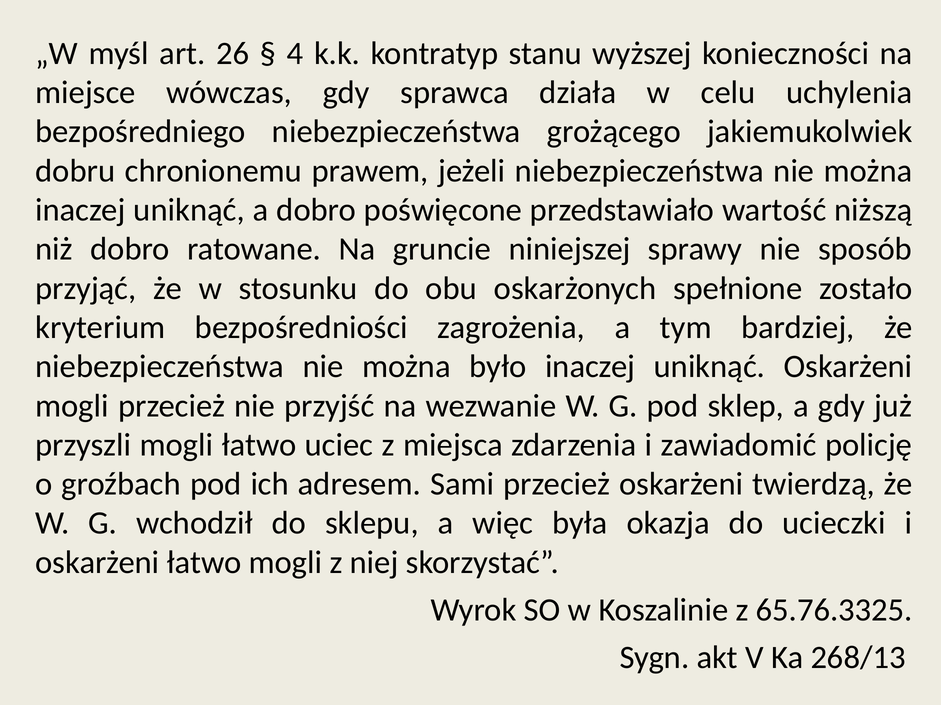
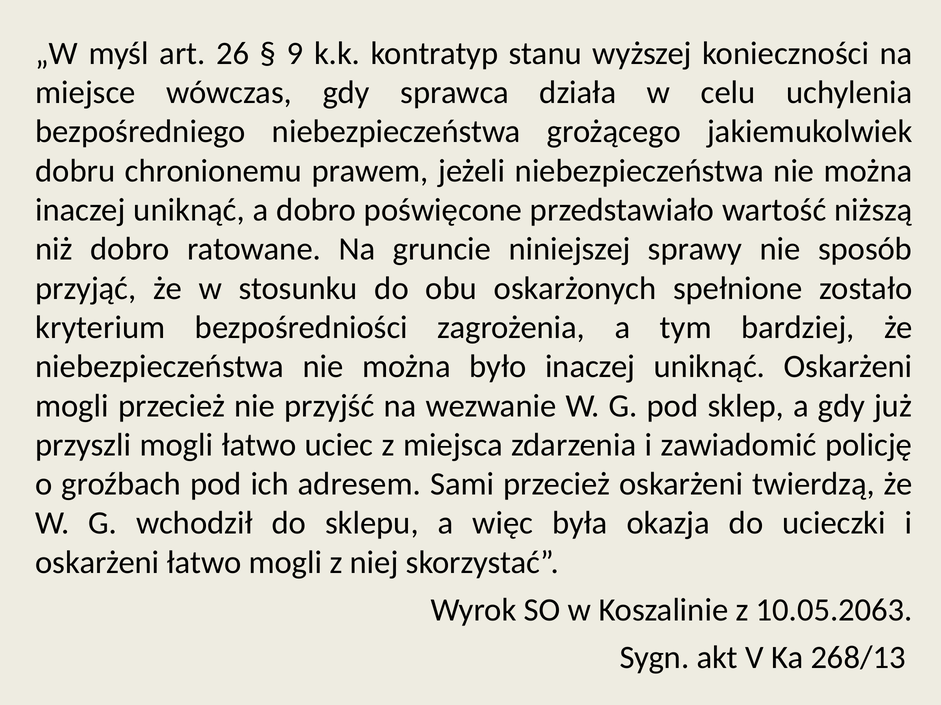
4: 4 -> 9
65.76.3325: 65.76.3325 -> 10.05.2063
